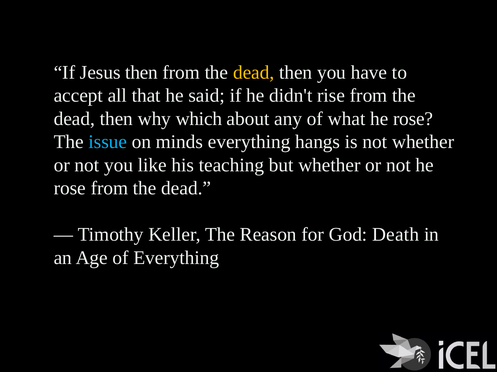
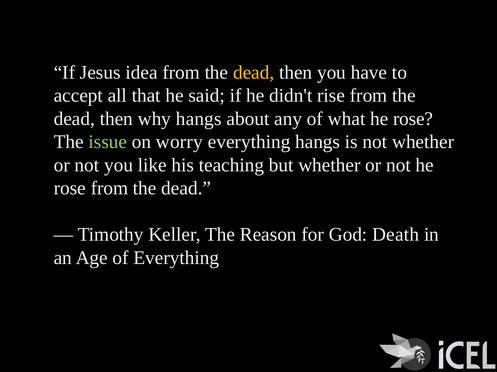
Jesus then: then -> idea
why which: which -> hangs
issue colour: light blue -> light green
minds: minds -> worry
